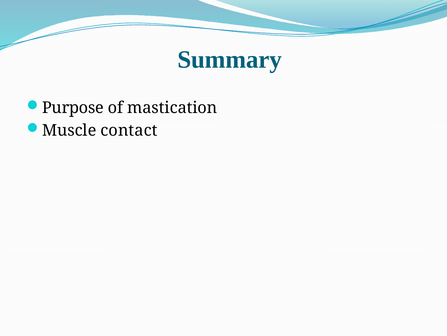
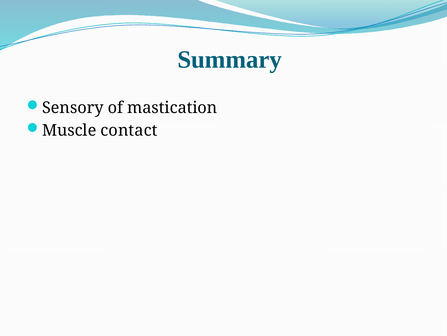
Purpose: Purpose -> Sensory
